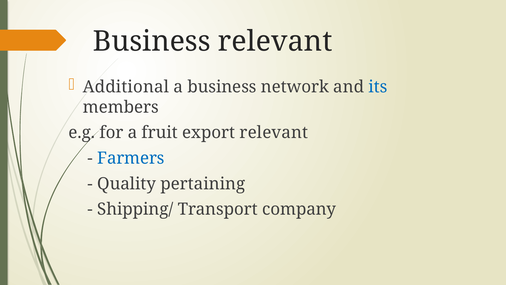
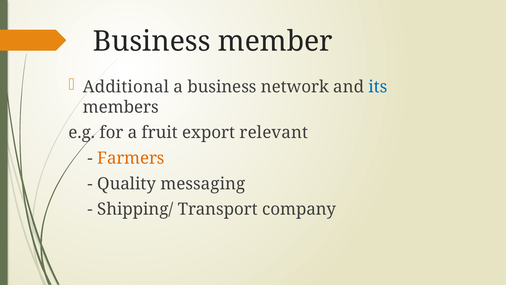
Business relevant: relevant -> member
Farmers colour: blue -> orange
pertaining: pertaining -> messaging
